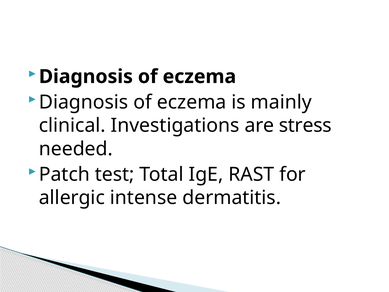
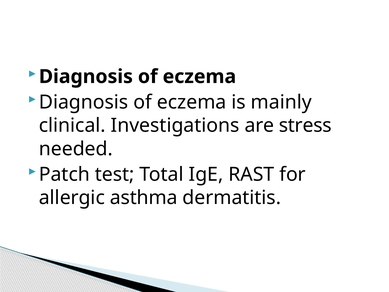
intense: intense -> asthma
